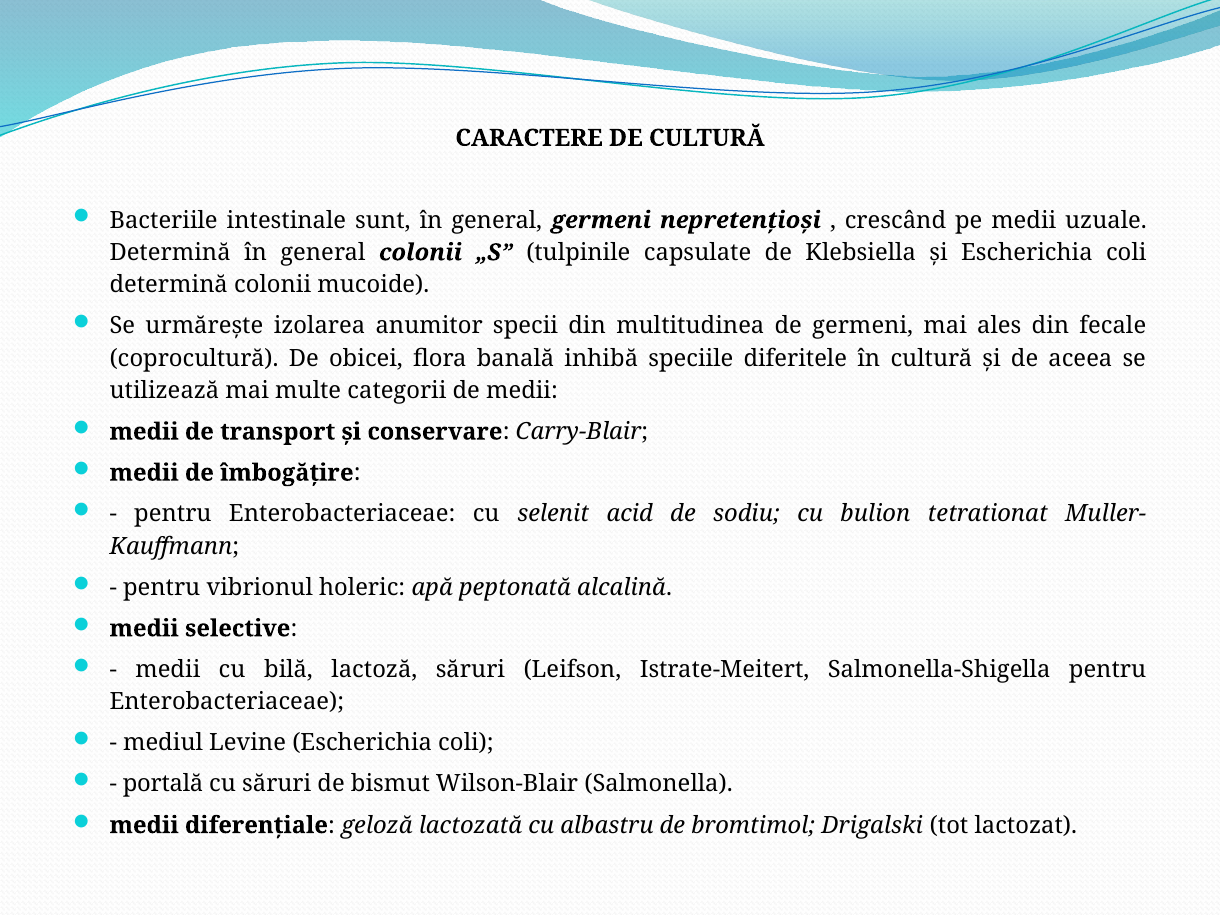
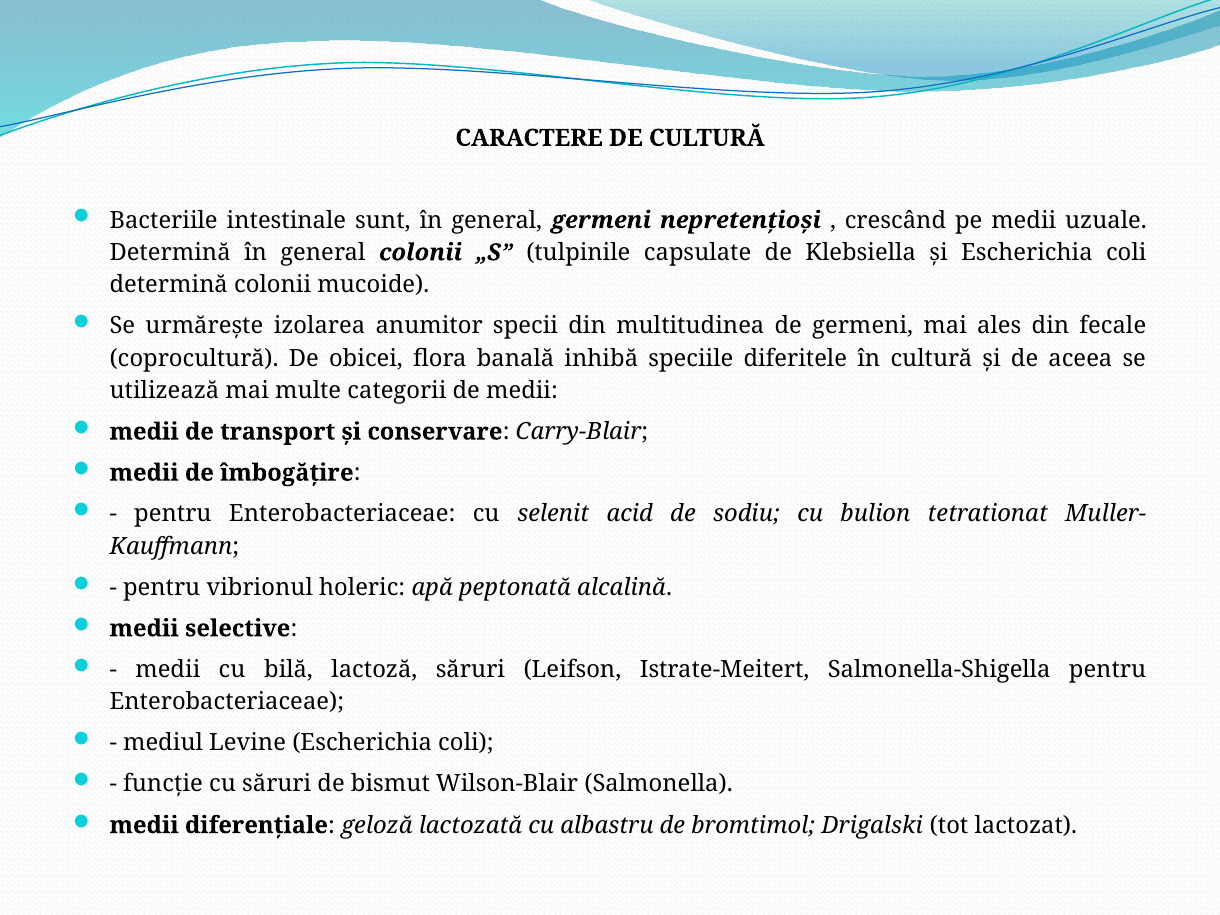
portală: portală -> funcţie
